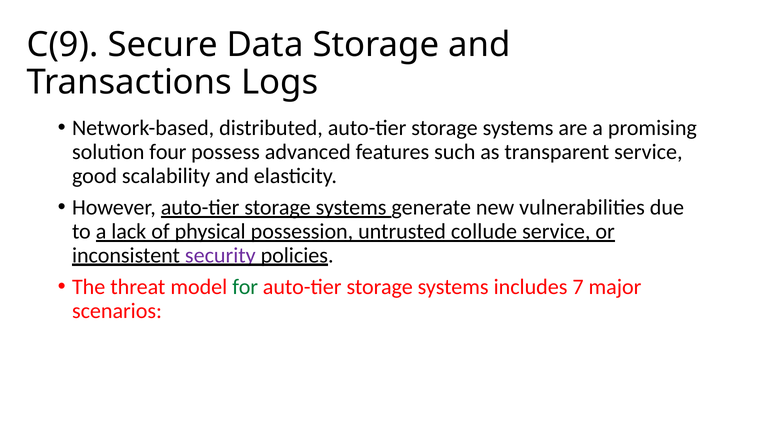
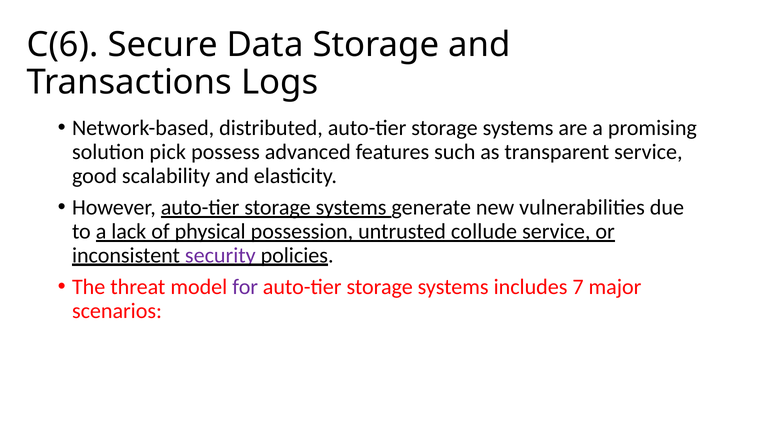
C(9: C(9 -> C(6
four: four -> pick
for colour: green -> purple
